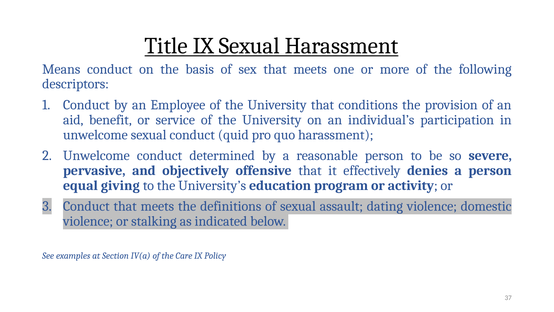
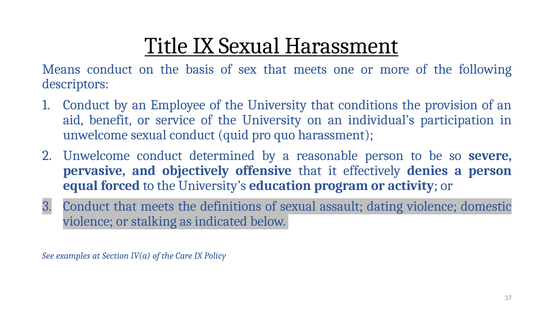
giving: giving -> forced
